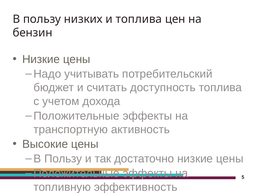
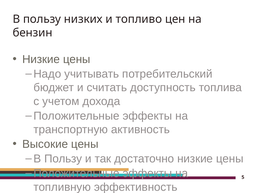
и топлива: топлива -> топливо
